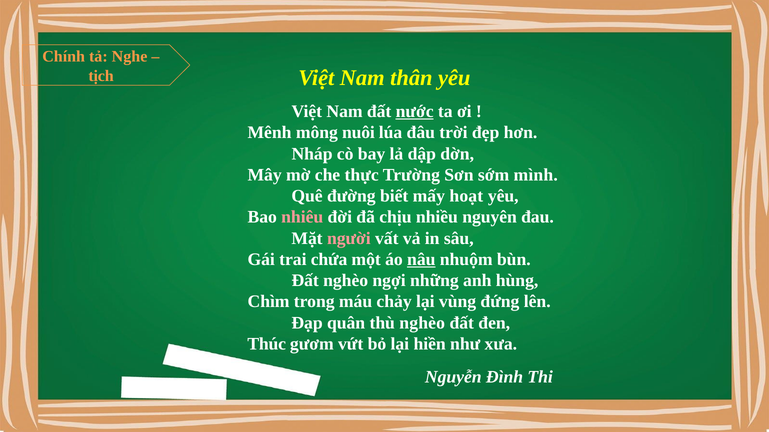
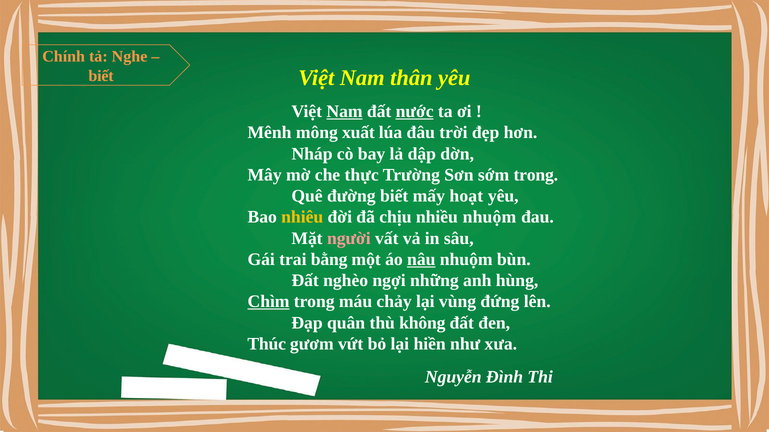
tịch at (101, 76): tịch -> biết
Nam at (345, 112) underline: none -> present
nuôi: nuôi -> xuất
sớm mình: mình -> trong
nhiêu colour: pink -> yellow
nhiều nguyên: nguyên -> nhuộm
chứa: chứa -> bằng
Chìm underline: none -> present
thù nghèo: nghèo -> không
